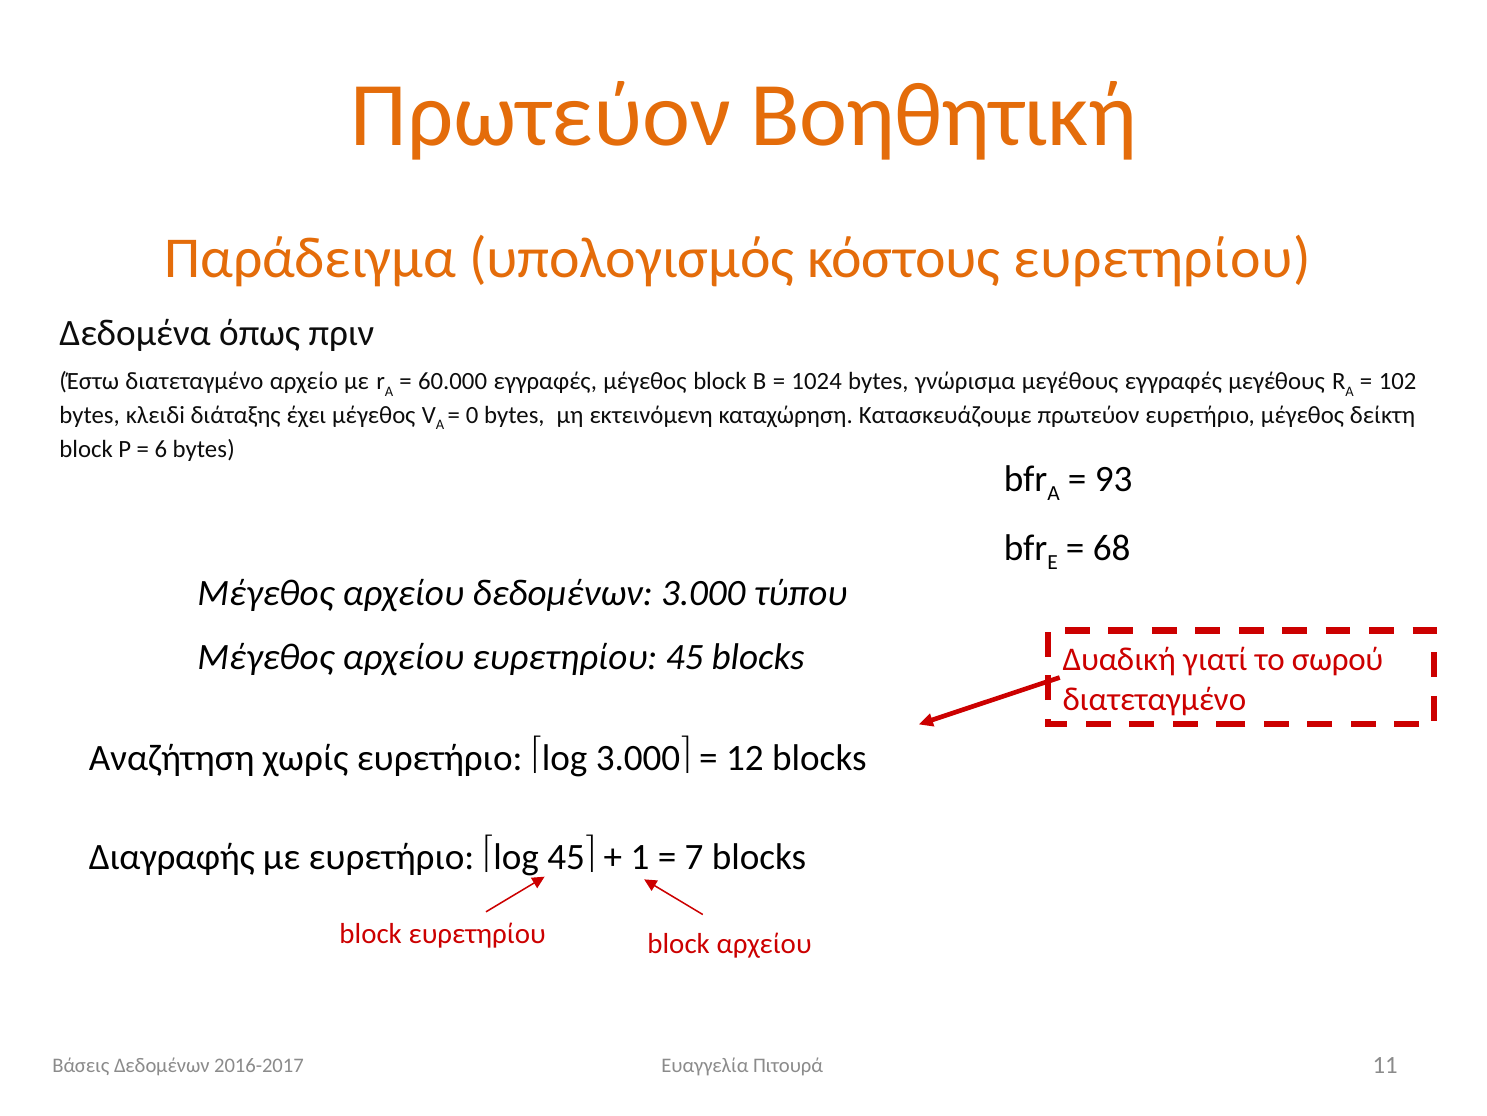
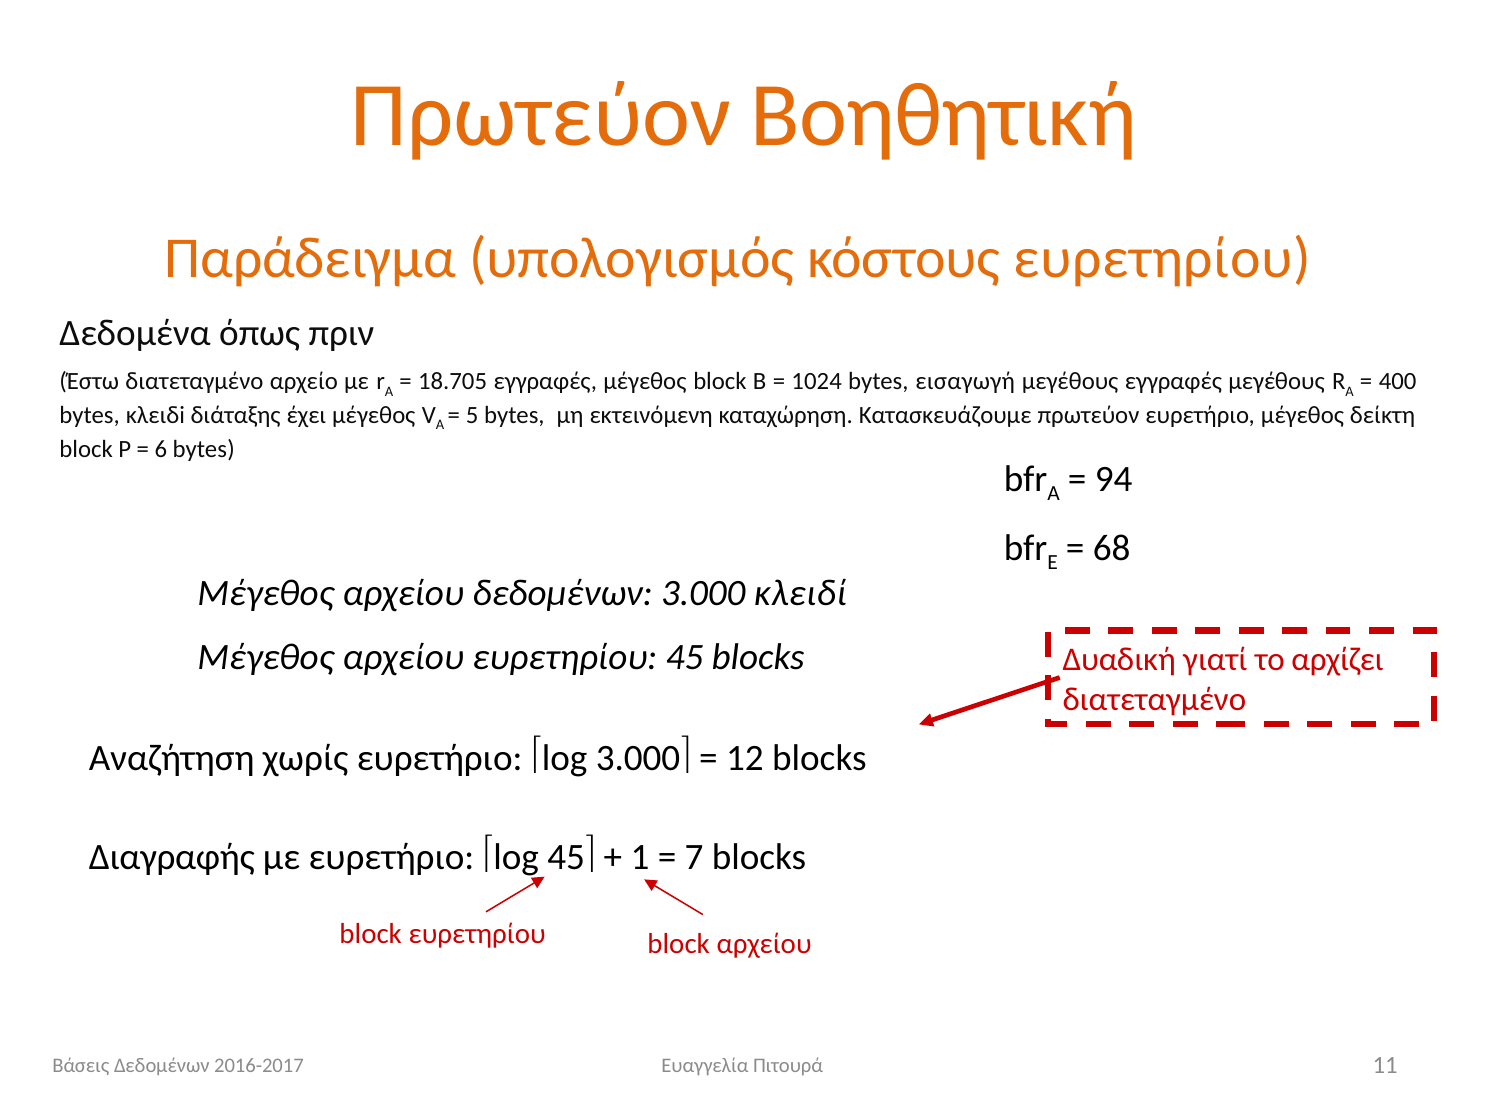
60.000: 60.000 -> 18.705
γνώρισμα: γνώρισμα -> εισαγωγή
102: 102 -> 400
0: 0 -> 5
93: 93 -> 94
τύπου: τύπου -> κλειδί
σωρού: σωρού -> αρχίζει
